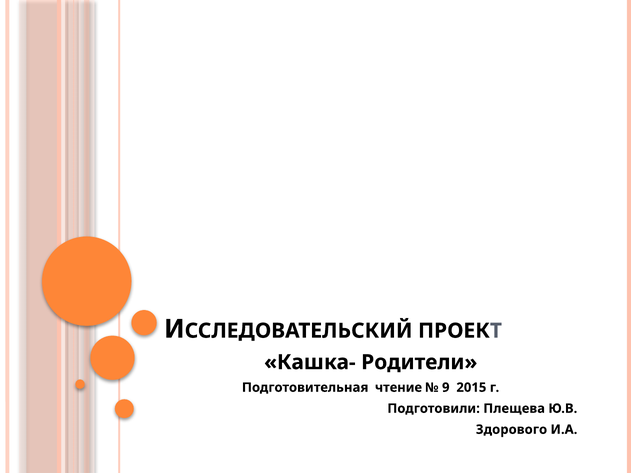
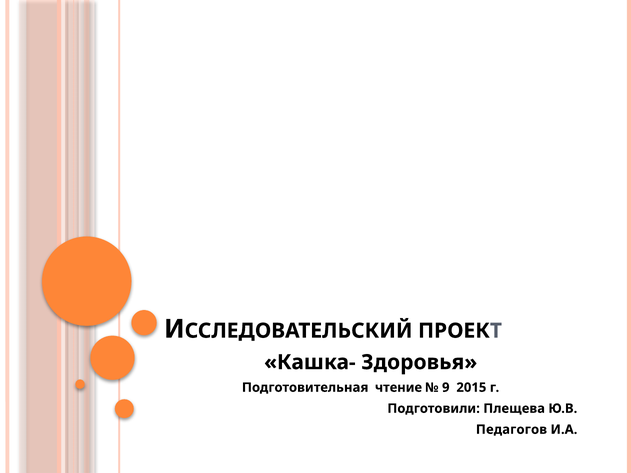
Родители: Родители -> Здоровья
Здорового: Здорового -> Педагогов
